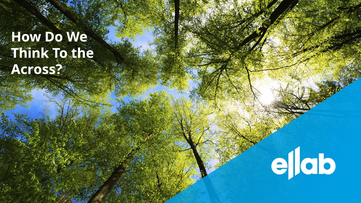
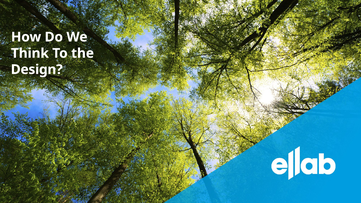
Across: Across -> Design
